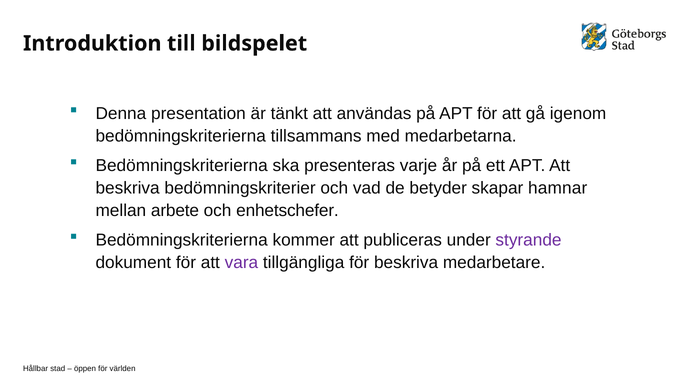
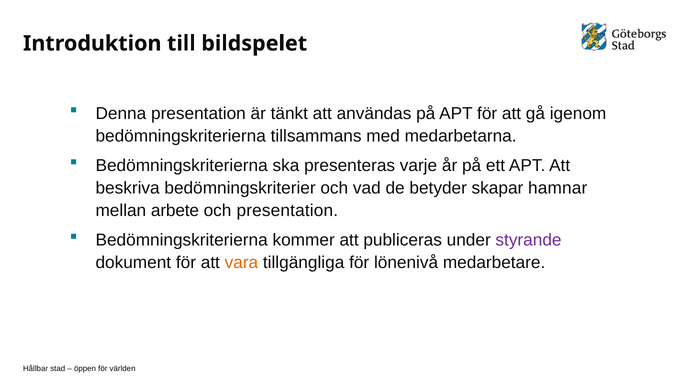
och enhetschefer: enhetschefer -> presentation
vara colour: purple -> orange
för beskriva: beskriva -> lönenivå
